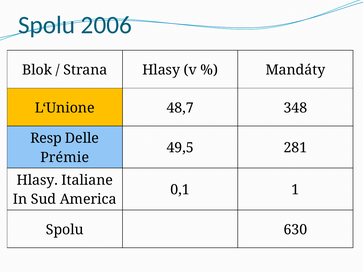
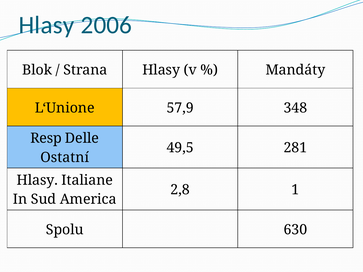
Spolu at (47, 25): Spolu -> Hlasy
48,7: 48,7 -> 57,9
Prémie: Prémie -> Ostatní
0,1: 0,1 -> 2,8
